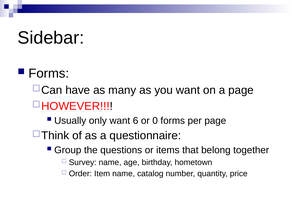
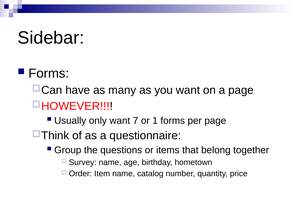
6: 6 -> 7
0: 0 -> 1
